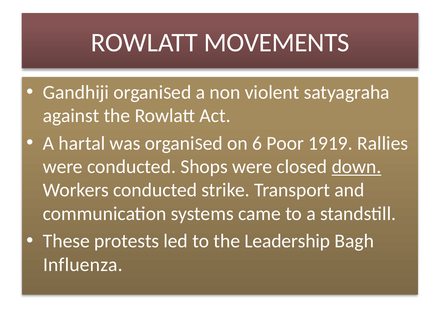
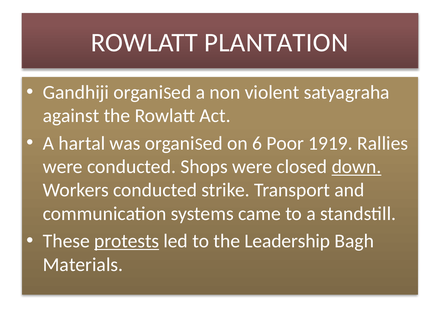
MOVEMENTS: MOVEMENTS -> PLANTATION
protests underline: none -> present
Influenza: Influenza -> Materials
